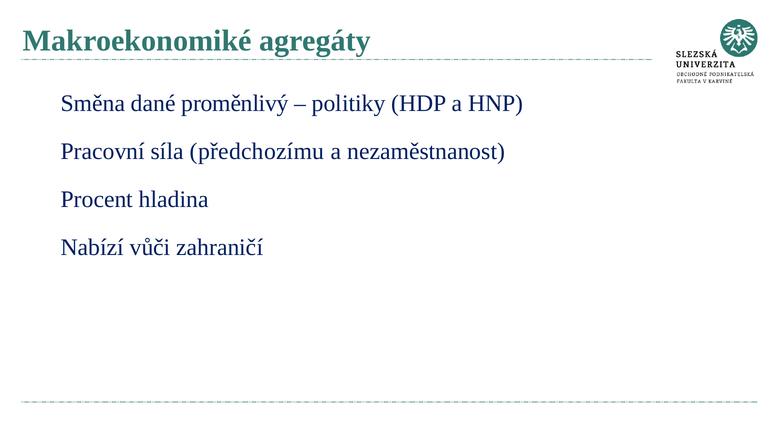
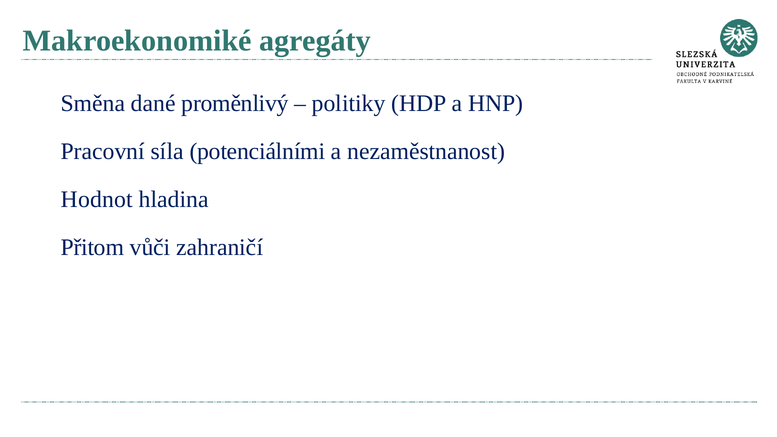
předchozímu: předchozímu -> potenciálními
Procent: Procent -> Hodnot
Nabízí: Nabízí -> Přitom
